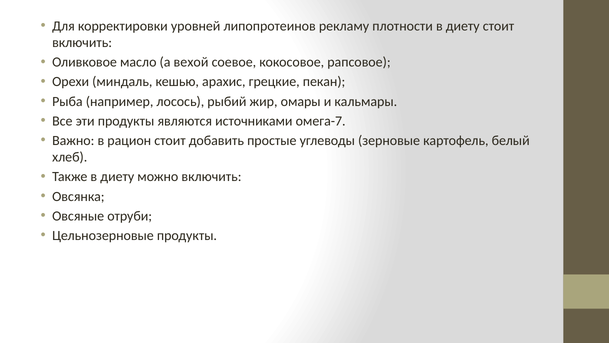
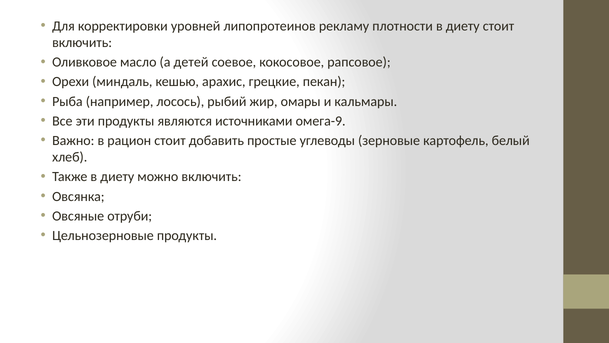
вехой: вехой -> детей
омега-7: омега-7 -> омега-9
